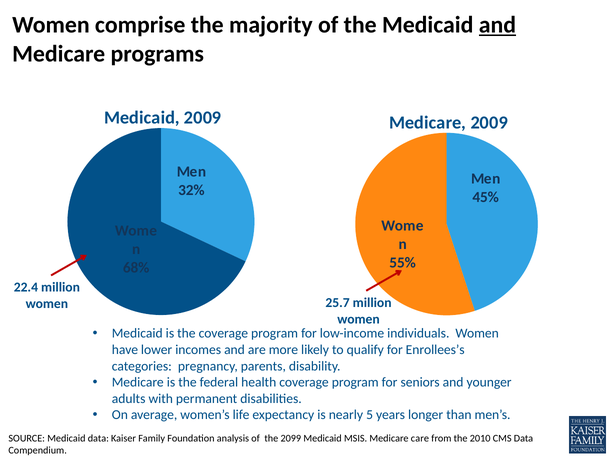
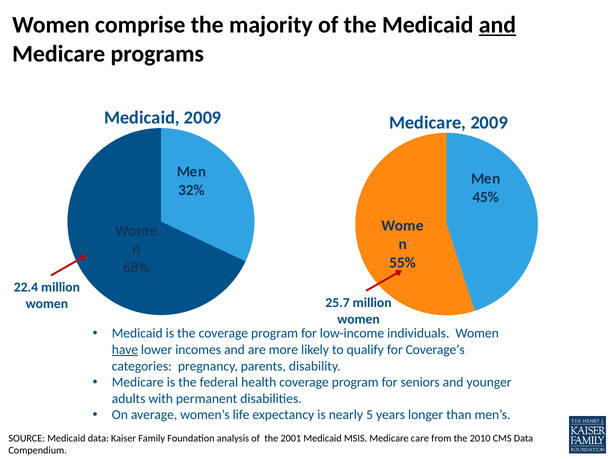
have underline: none -> present
Enrollees’s: Enrollees’s -> Coverage’s
2099: 2099 -> 2001
